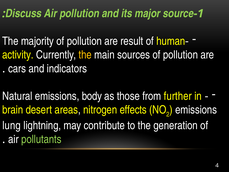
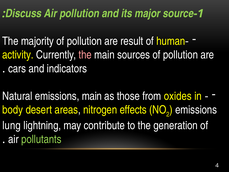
the at (85, 55) colour: yellow -> pink
emissions body: body -> main
further: further -> oxides
brain: brain -> body
